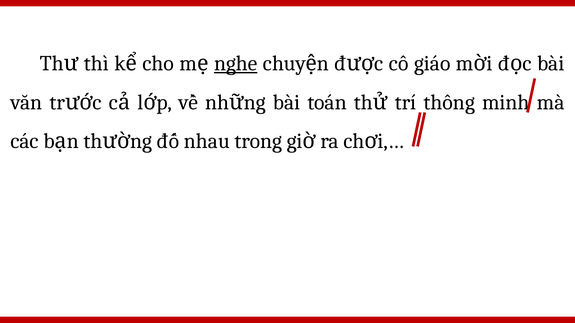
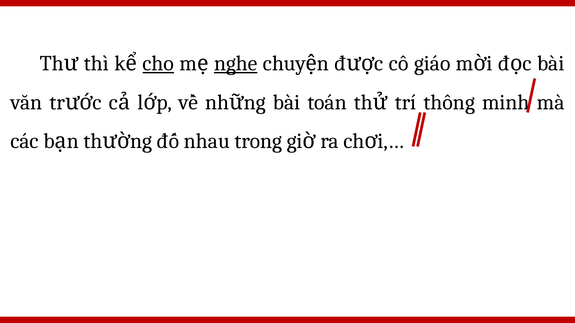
cho underline: none -> present
